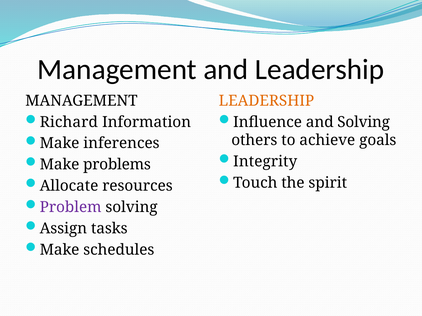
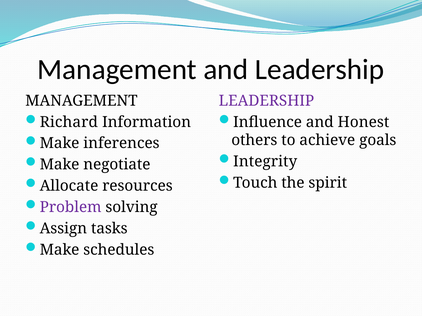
LEADERSHIP at (266, 101) colour: orange -> purple
and Solving: Solving -> Honest
problems: problems -> negotiate
